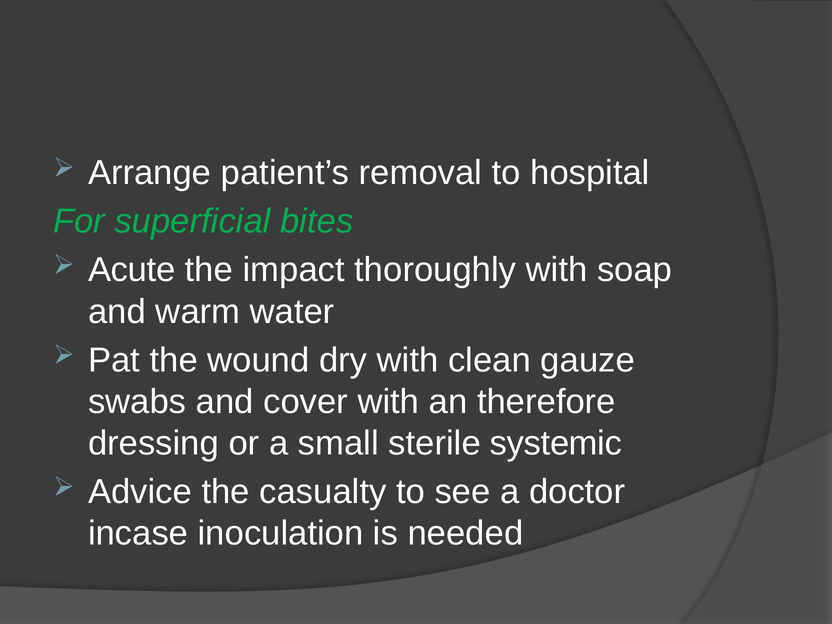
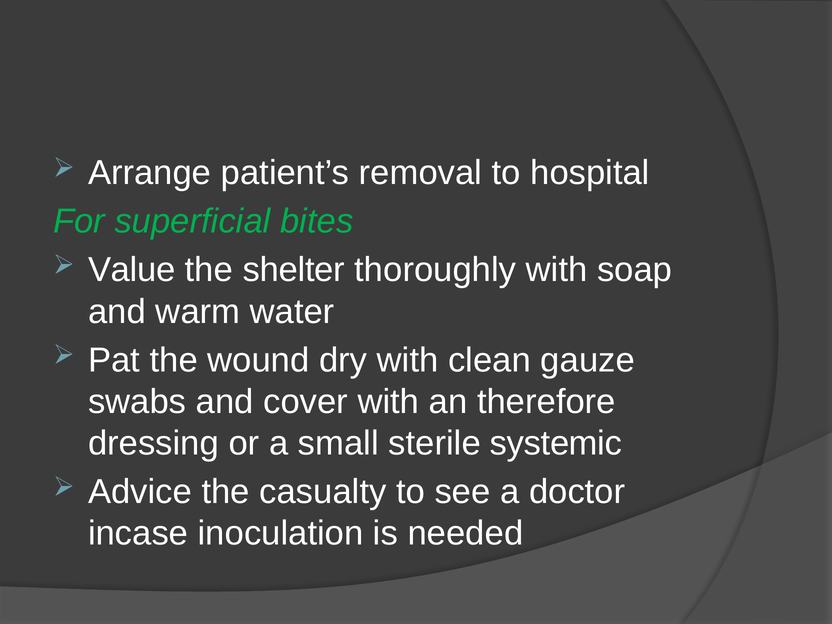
Acute: Acute -> Value
impact: impact -> shelter
